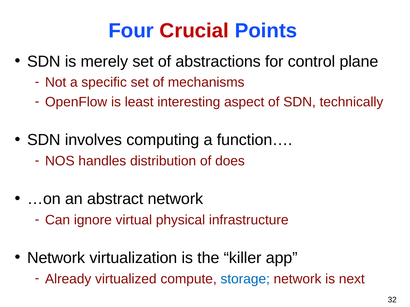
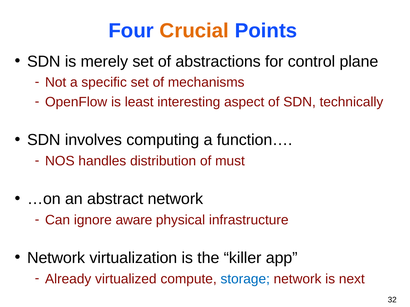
Crucial colour: red -> orange
does: does -> must
virtual: virtual -> aware
